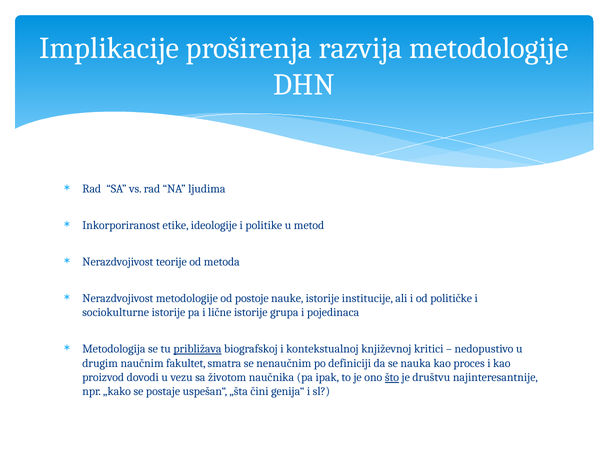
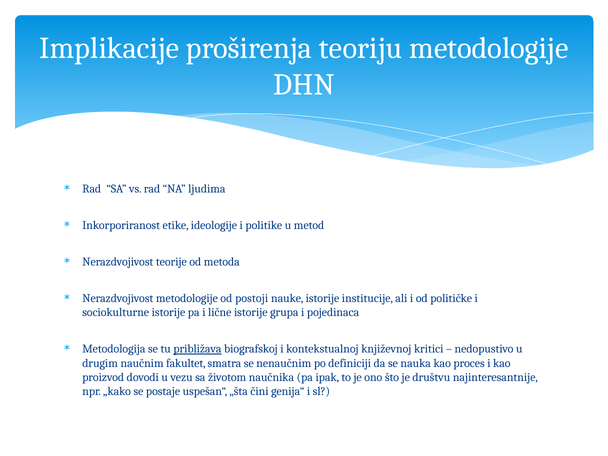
razvija: razvija -> teoriju
postoje: postoje -> postoji
što underline: present -> none
